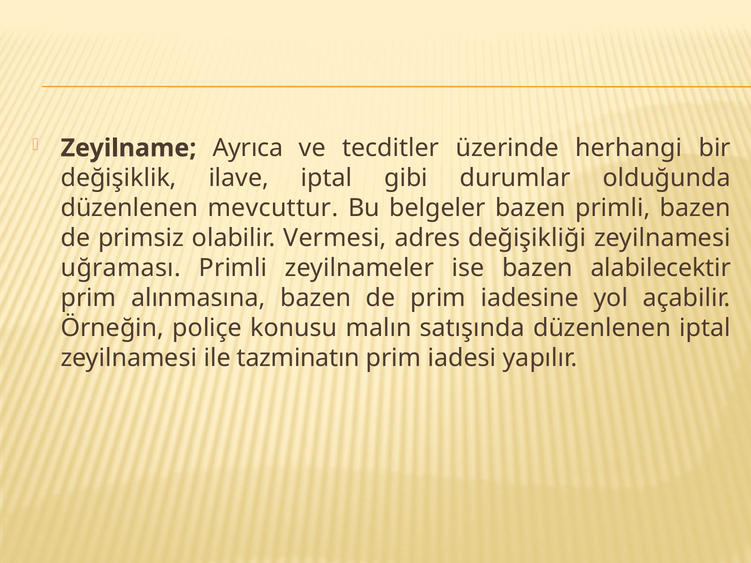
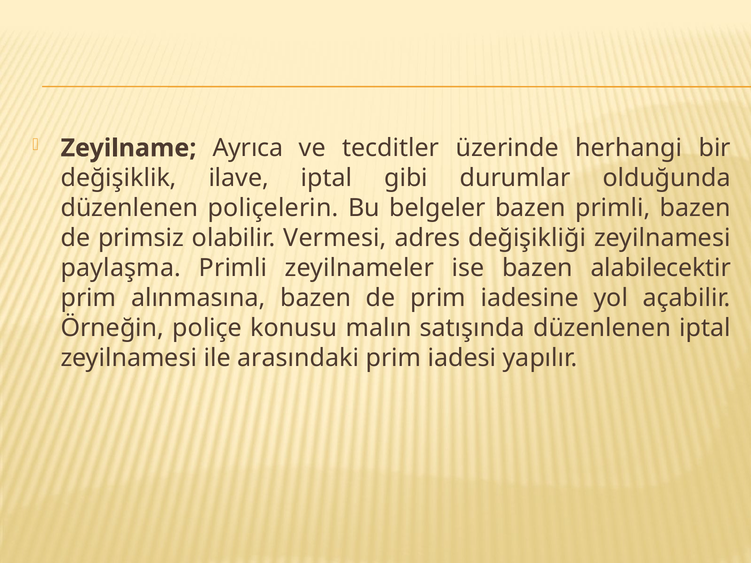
mevcuttur: mevcuttur -> poliçelerin
uğraması: uğraması -> paylaşma
tazminatın: tazminatın -> arasındaki
